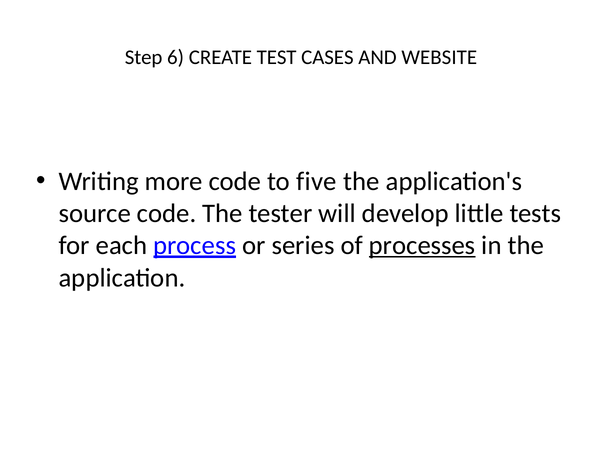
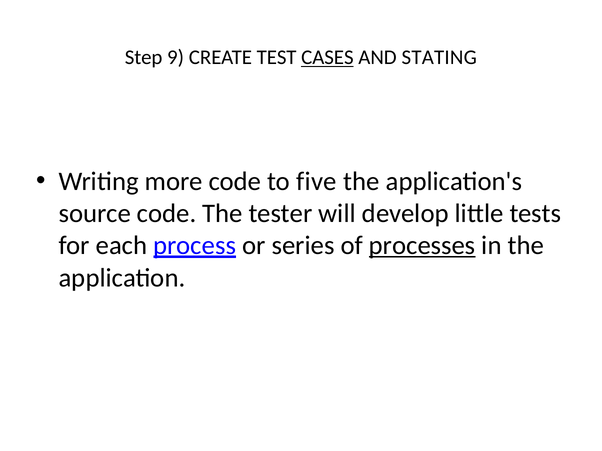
6: 6 -> 9
CASES underline: none -> present
WEBSITE: WEBSITE -> STATING
